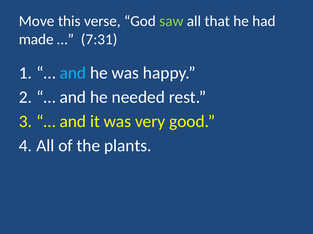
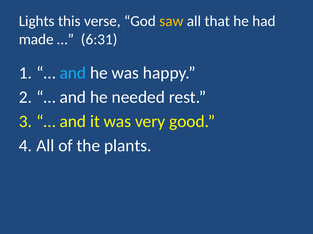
Move: Move -> Lights
saw colour: light green -> yellow
7:31: 7:31 -> 6:31
